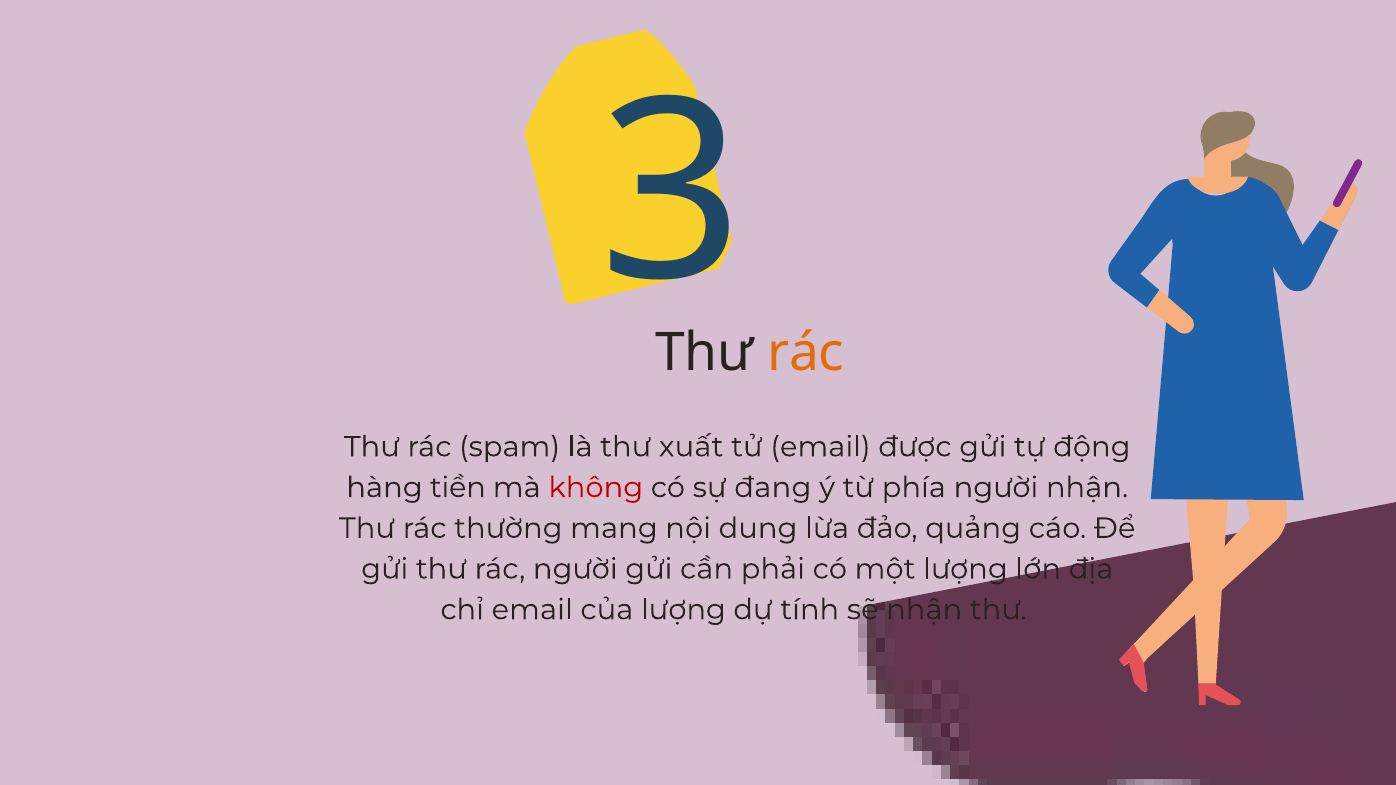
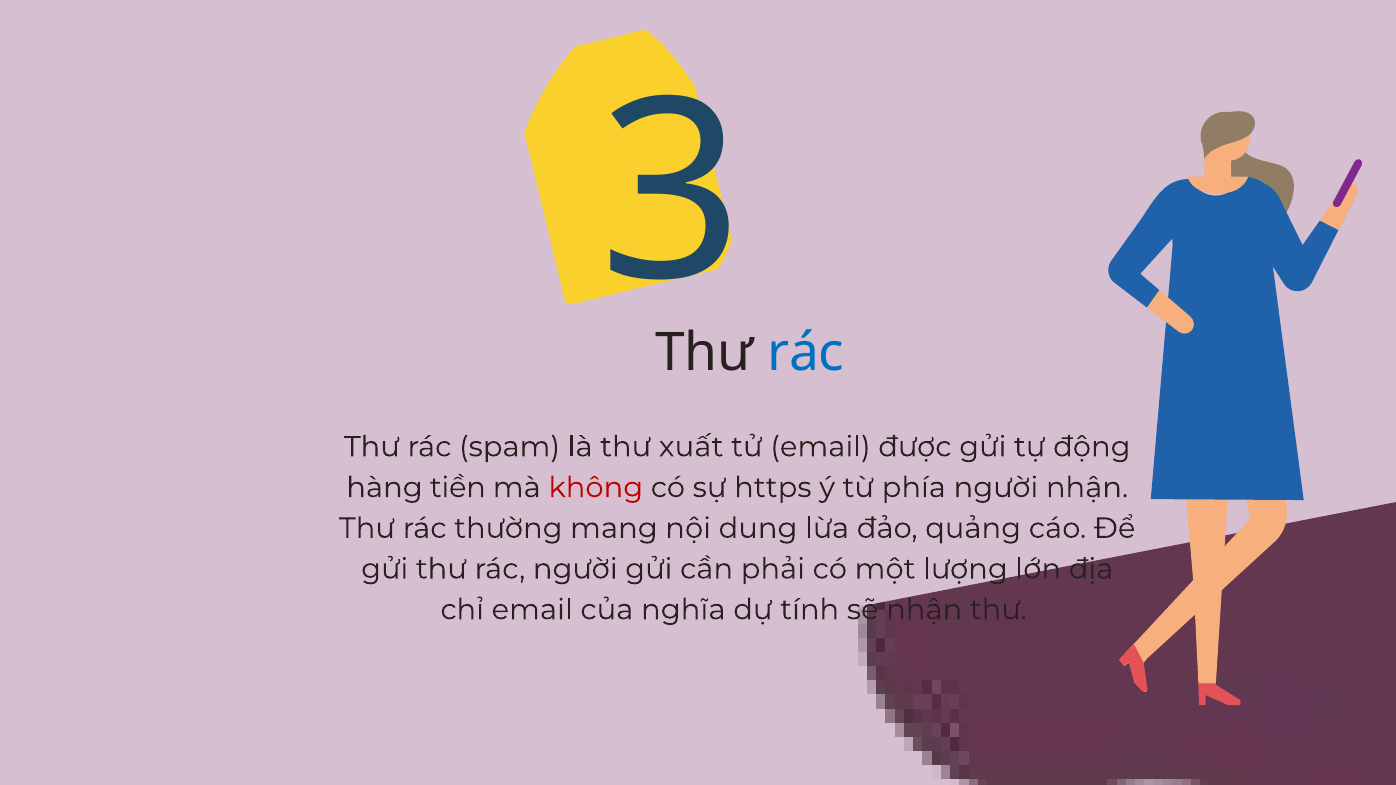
rác at (806, 353) colour: orange -> blue
đang: đang -> https
của lượng: lượng -> nghĩa
